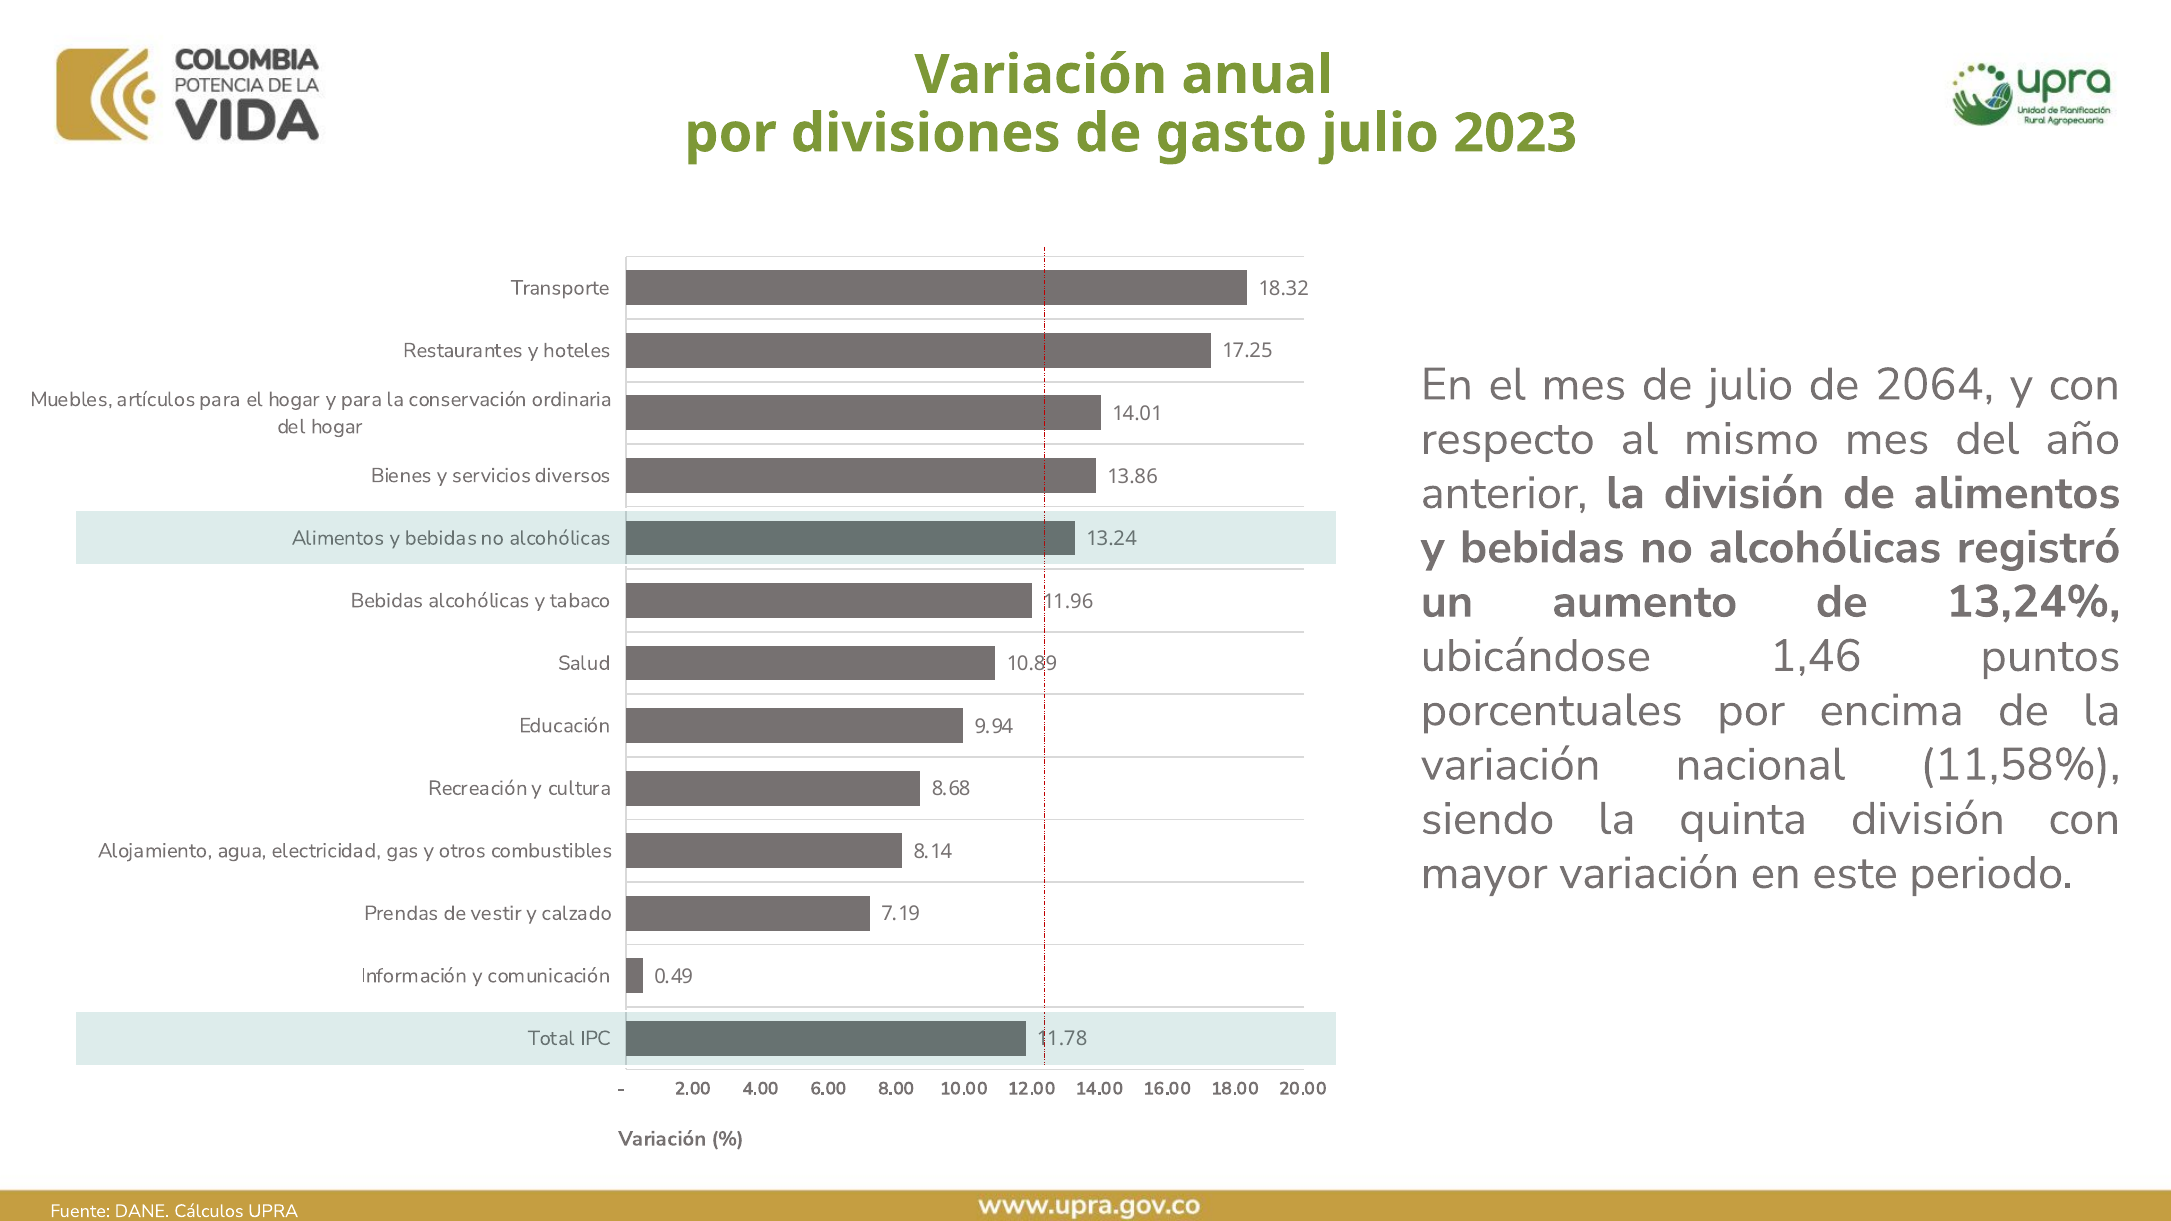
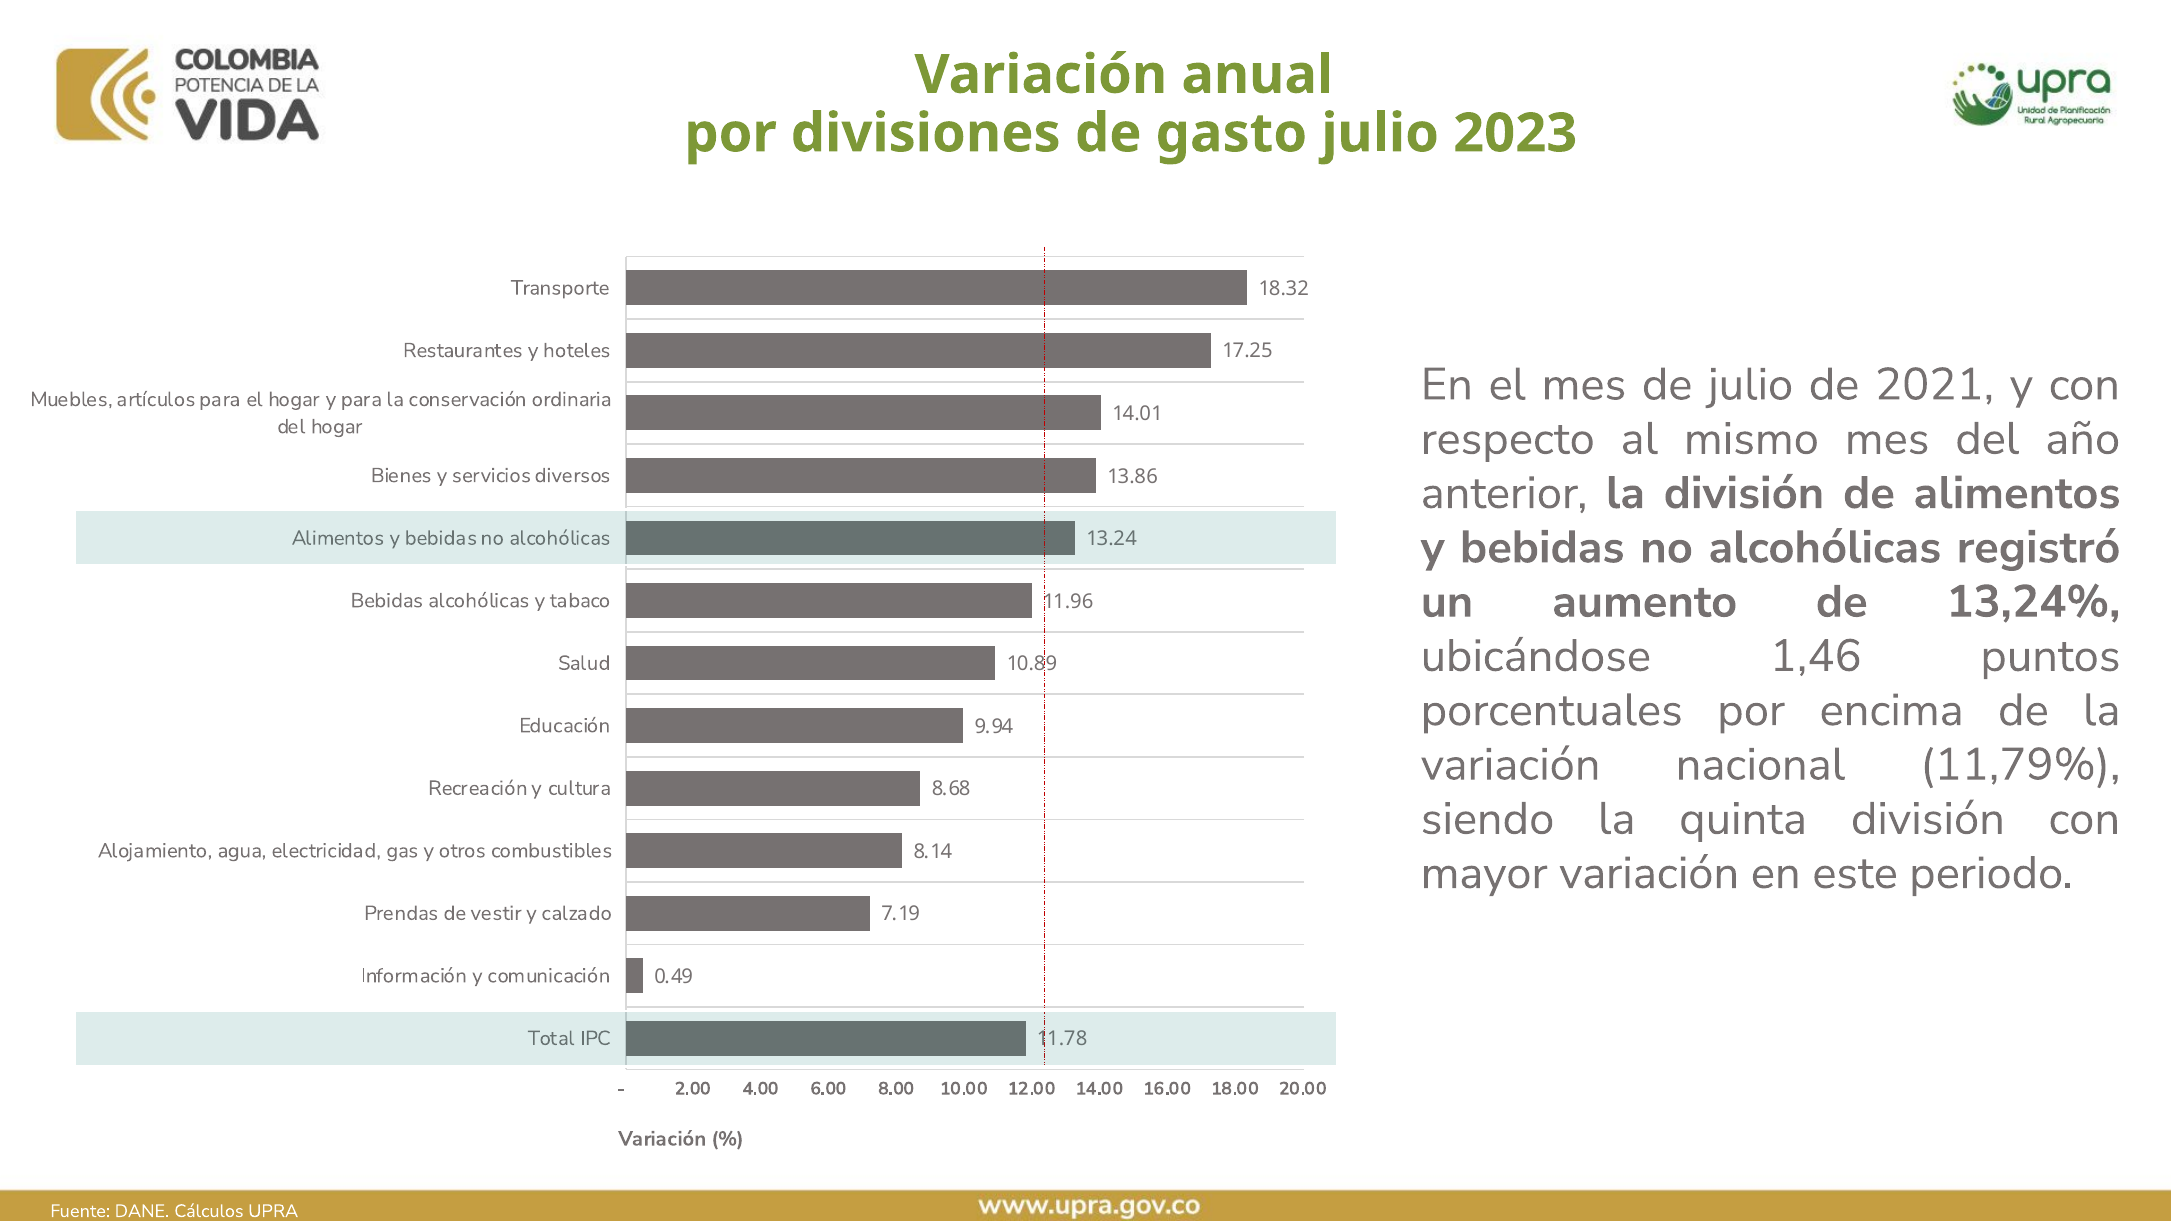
2064: 2064 -> 2021
11,58%: 11,58% -> 11,79%
